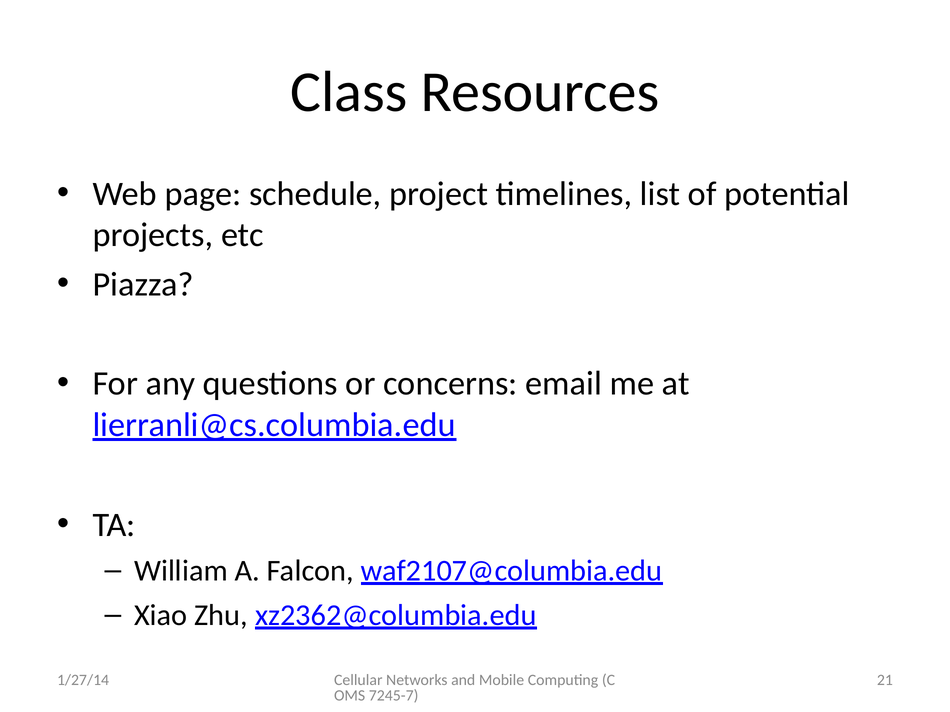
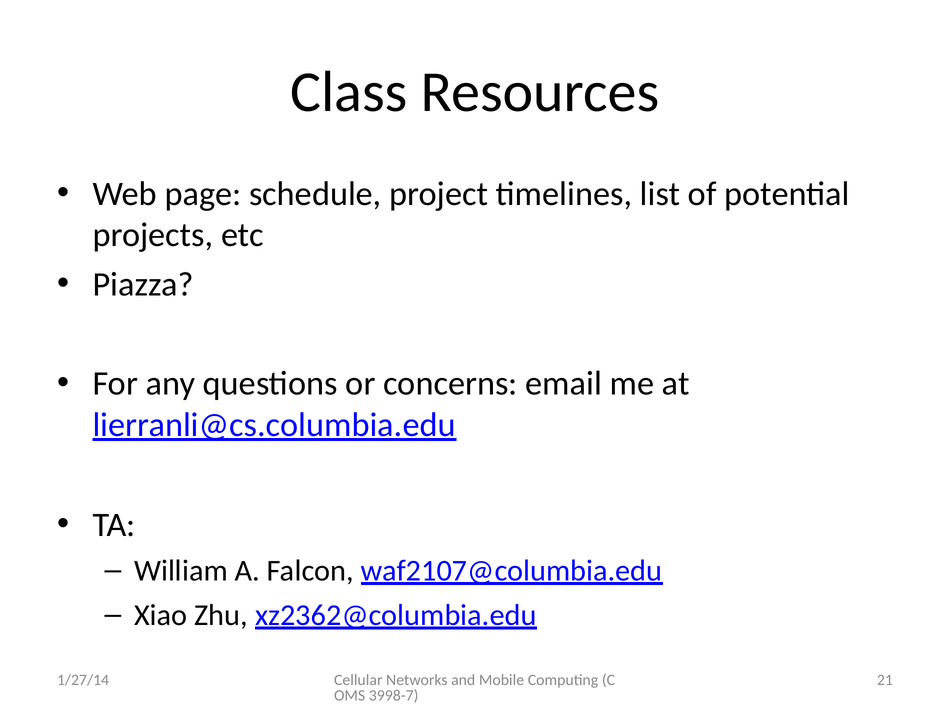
7245-7: 7245-7 -> 3998-7
